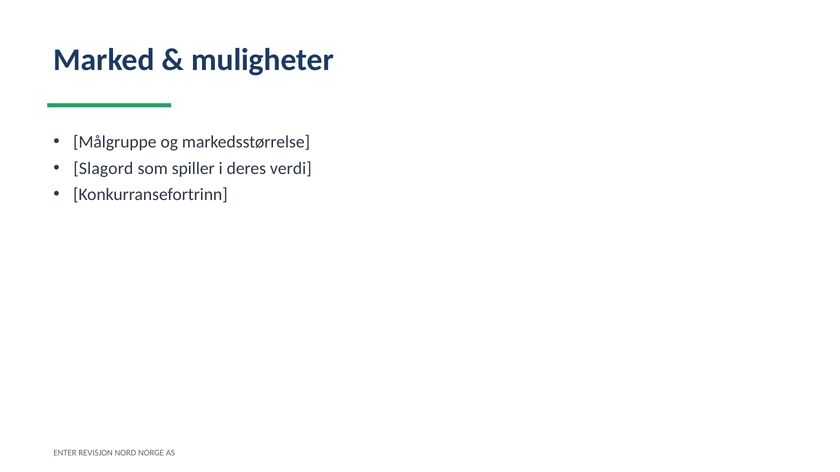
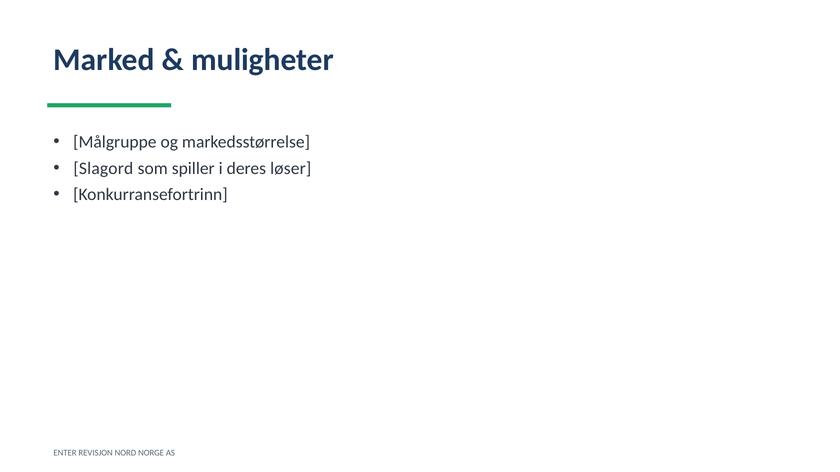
verdi: verdi -> løser
